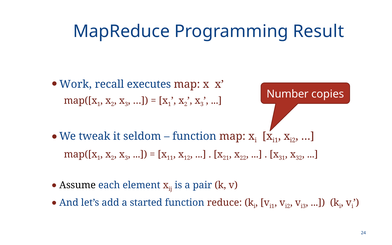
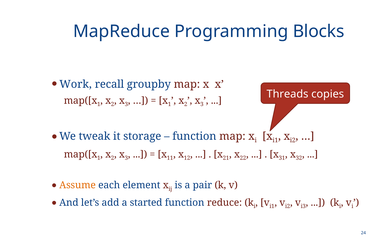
Result: Result -> Blocks
executes: executes -> groupby
Number: Number -> Threads
seldom: seldom -> storage
Assume colour: black -> orange
